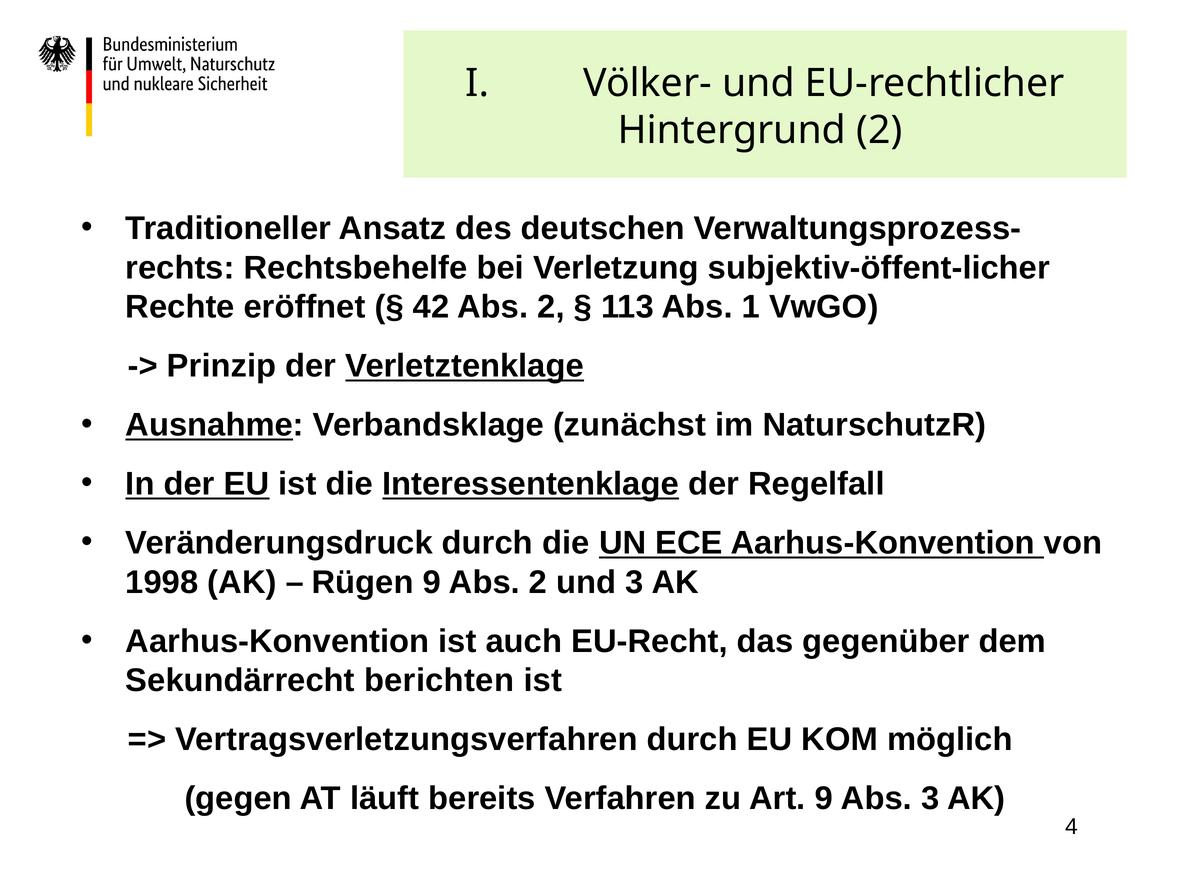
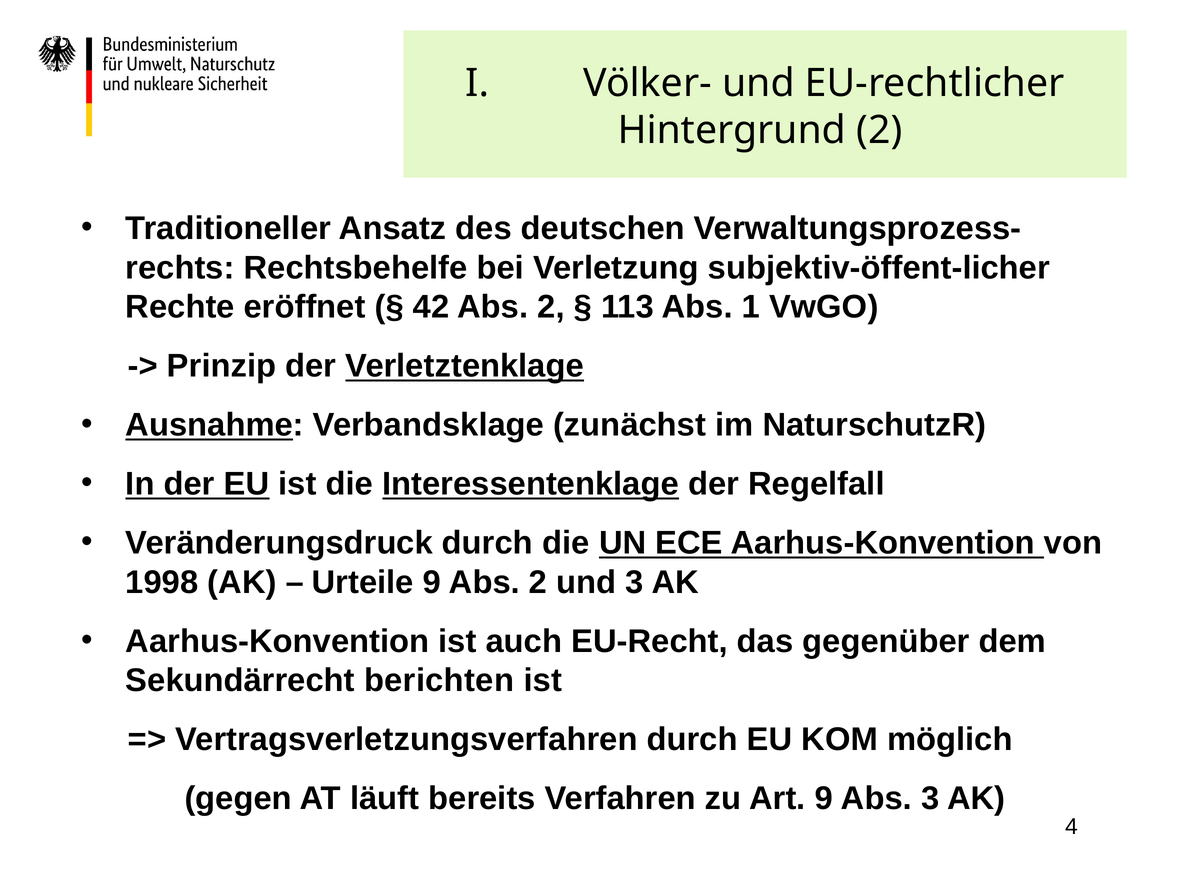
Rügen: Rügen -> Urteile
